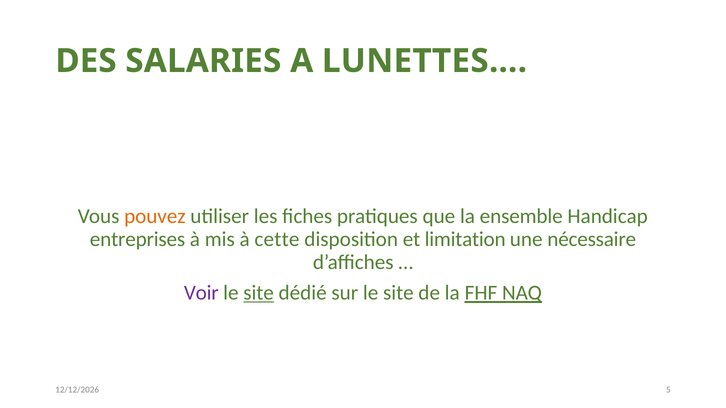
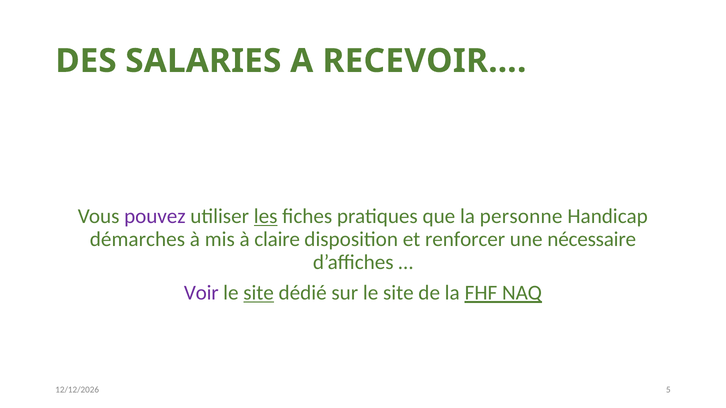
LUNETTES…: LUNETTES… -> RECEVOIR…
pouvez colour: orange -> purple
les underline: none -> present
ensemble: ensemble -> personne
entreprises: entreprises -> démarches
cette: cette -> claire
limitation: limitation -> renforcer
